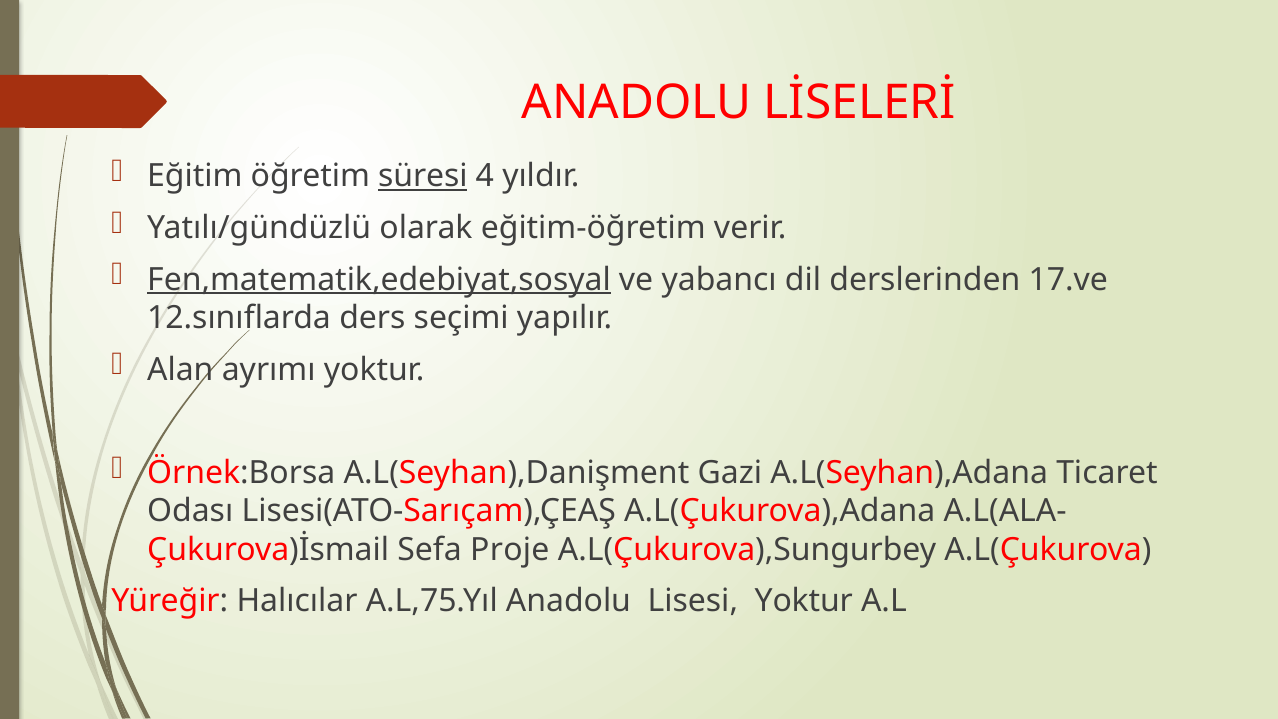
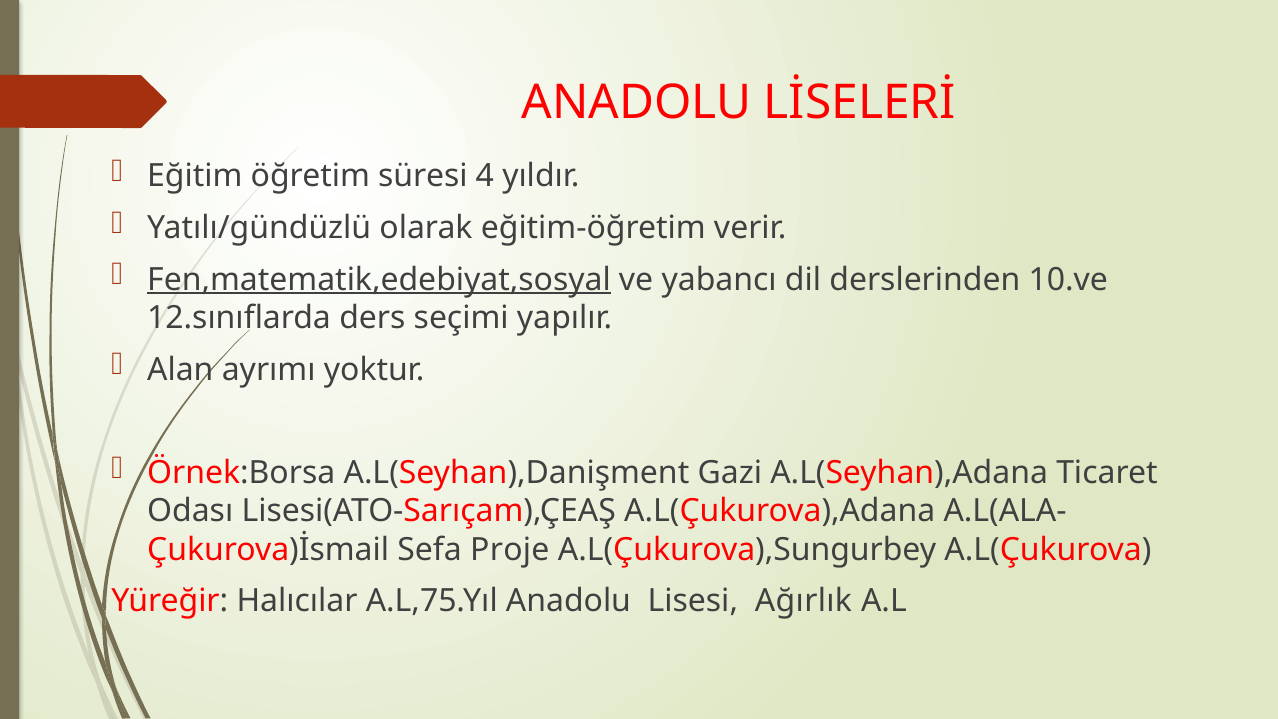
süresi underline: present -> none
17.ve: 17.ve -> 10.ve
Lisesi Yoktur: Yoktur -> Ağırlık
